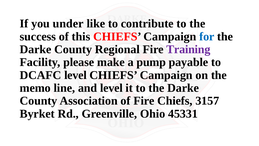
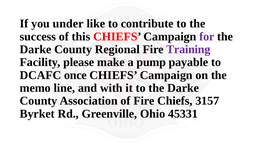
for colour: blue -> purple
DCAFC level: level -> once
and level: level -> with
